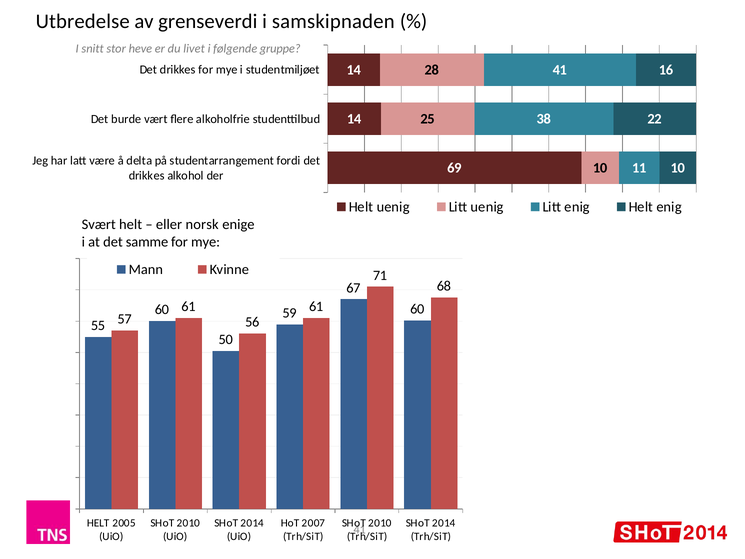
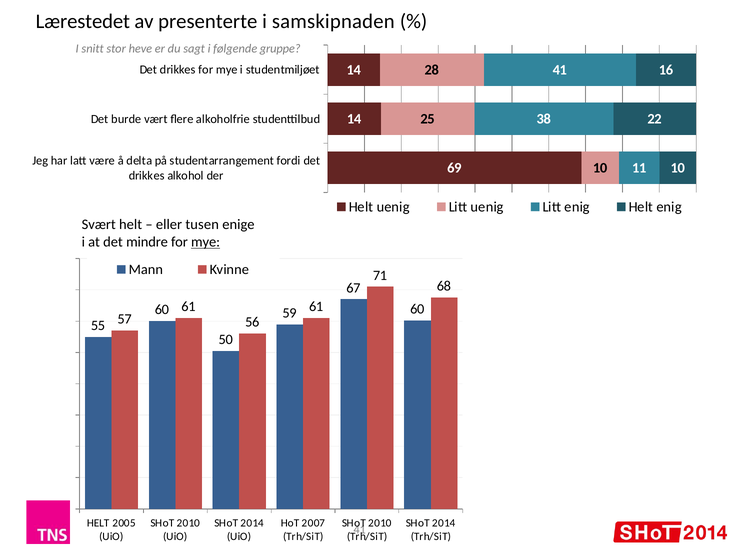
Utbredelse: Utbredelse -> Lærestedet
grenseverdi: grenseverdi -> presenterte
livet: livet -> sagt
norsk: norsk -> tusen
samme: samme -> mindre
mye at (206, 242) underline: none -> present
